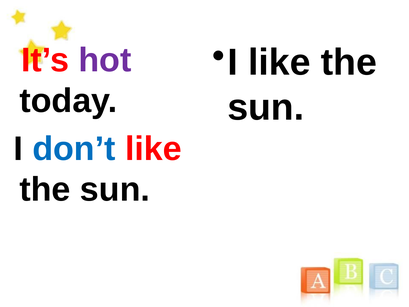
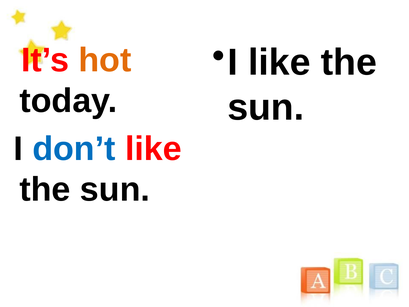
hot colour: purple -> orange
